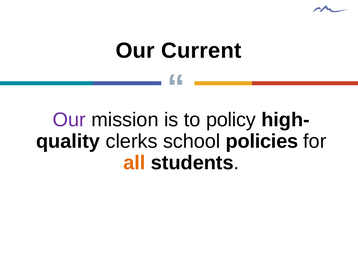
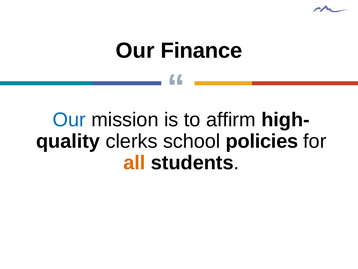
Current: Current -> Finance
Our at (69, 120) colour: purple -> blue
policy: policy -> affirm
